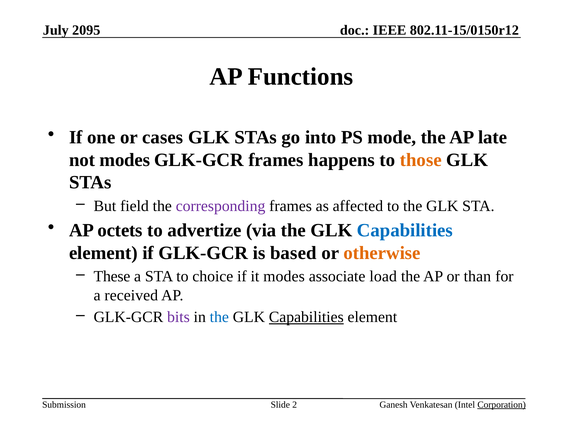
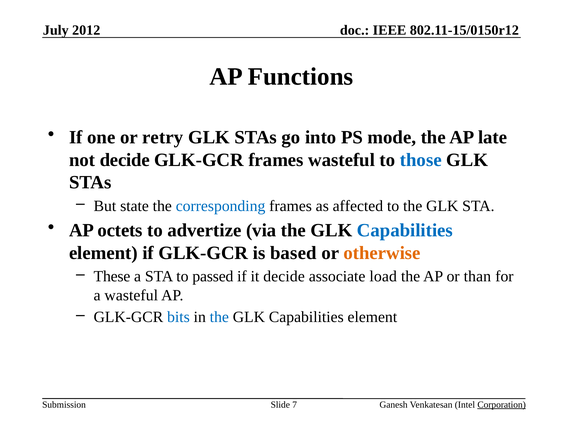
2095: 2095 -> 2012
cases: cases -> retry
not modes: modes -> decide
frames happens: happens -> wasteful
those colour: orange -> blue
field: field -> state
corresponding colour: purple -> blue
choice: choice -> passed
it modes: modes -> decide
a received: received -> wasteful
bits colour: purple -> blue
Capabilities at (306, 317) underline: present -> none
2: 2 -> 7
